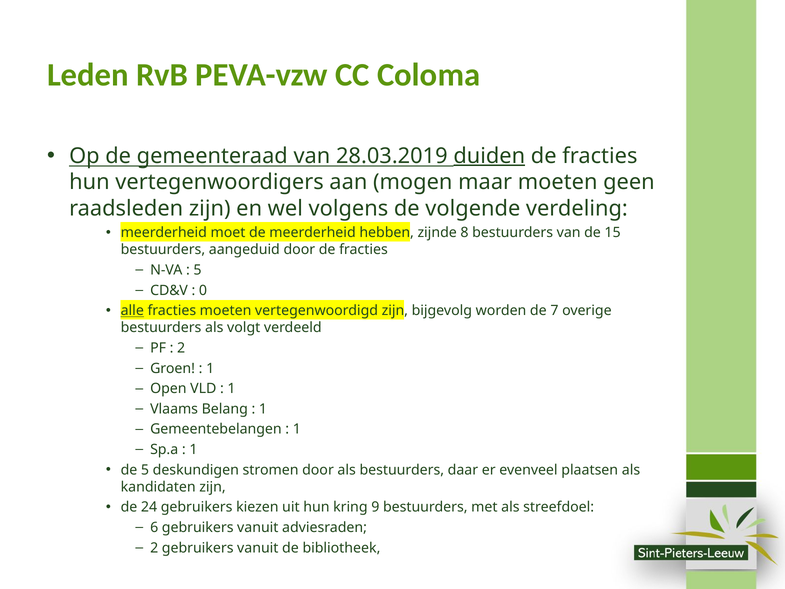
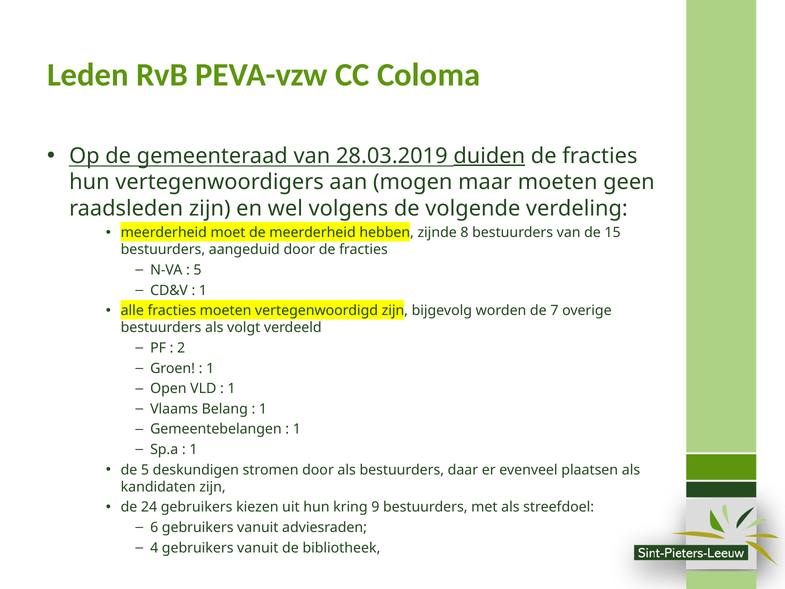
0 at (203, 290): 0 -> 1
alle underline: present -> none
2 at (154, 548): 2 -> 4
